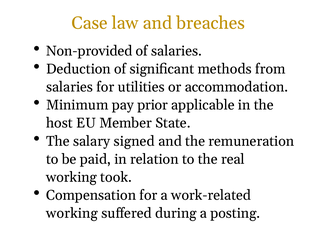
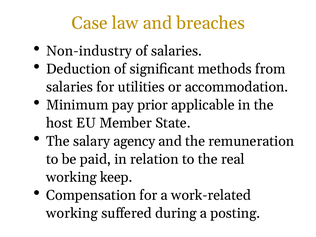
Non-provided: Non-provided -> Non-industry
signed: signed -> agency
took: took -> keep
